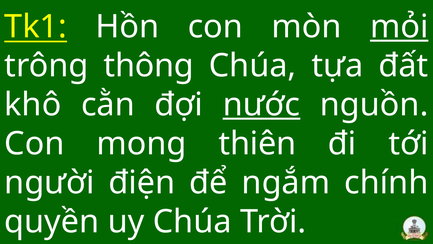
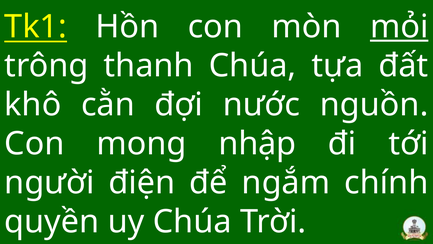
thông: thông -> thanh
nước underline: present -> none
thiên: thiên -> nhập
